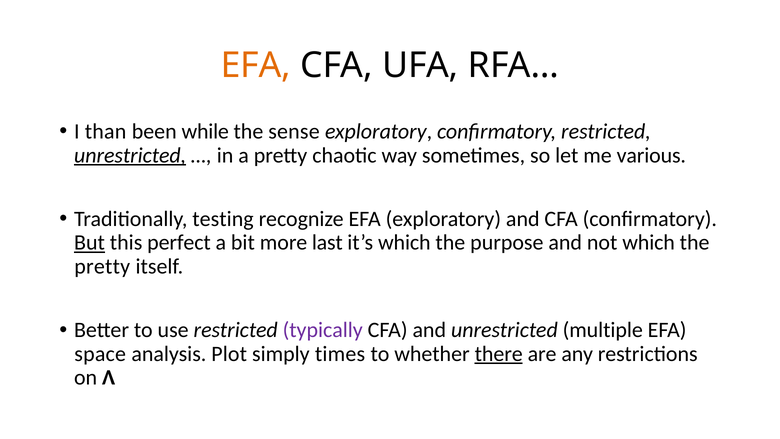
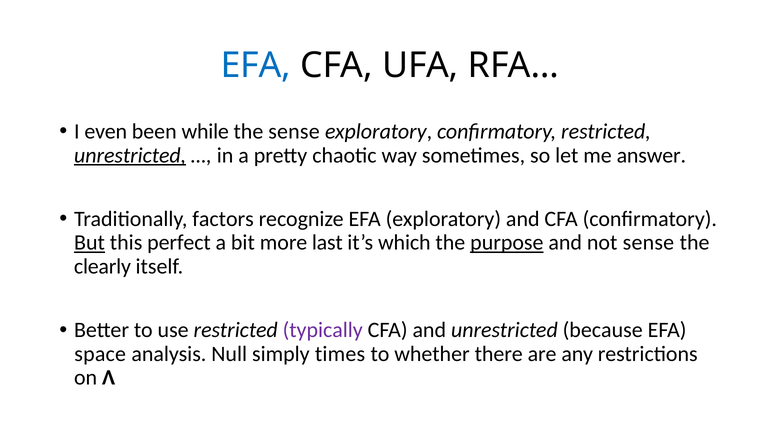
EFA at (256, 66) colour: orange -> blue
than: than -> even
various: various -> answer
testing: testing -> factors
purpose underline: none -> present
not which: which -> sense
pretty at (102, 266): pretty -> clearly
multiple: multiple -> because
Plot: Plot -> Null
there underline: present -> none
